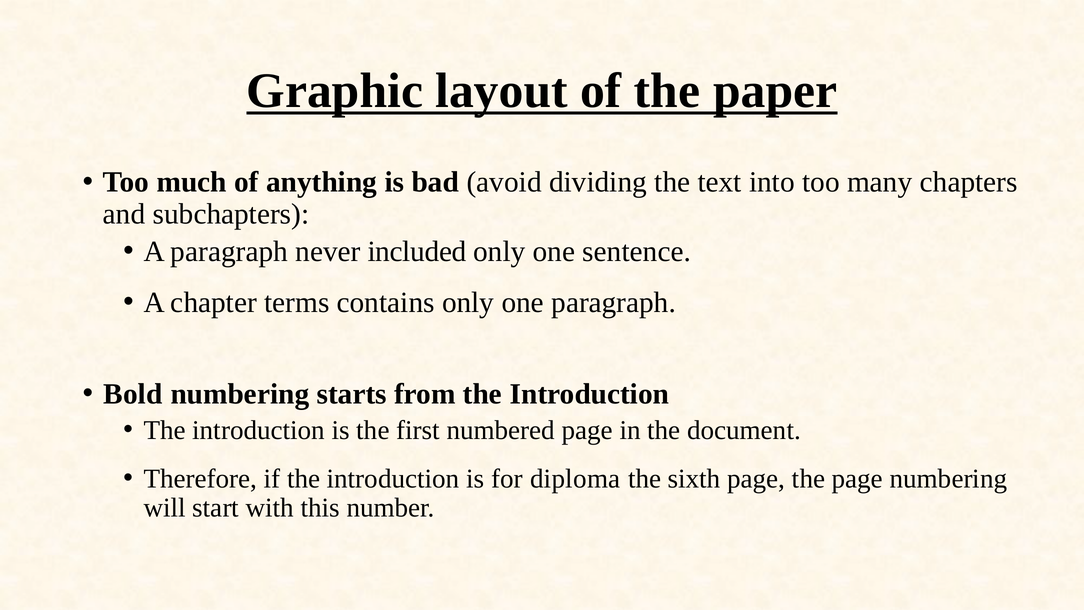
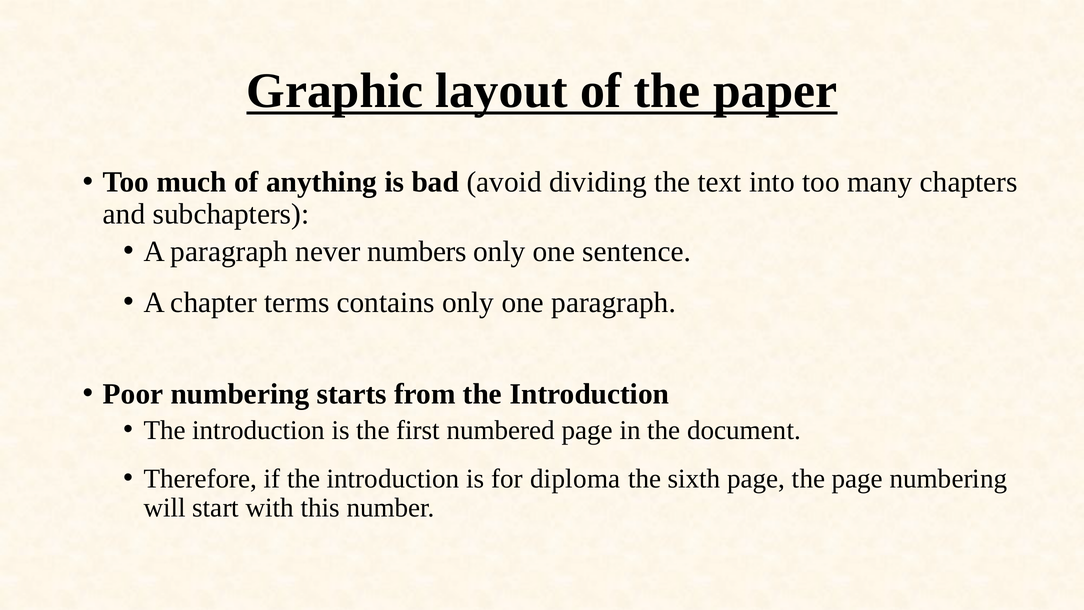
included: included -> numbers
Bold: Bold -> Poor
